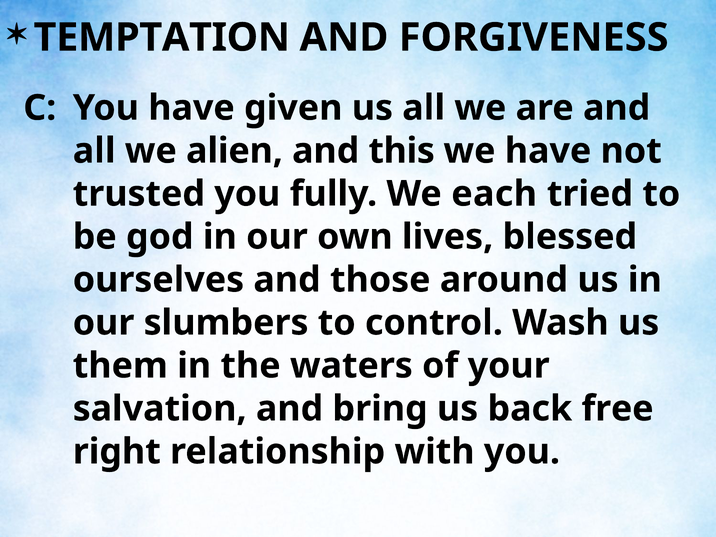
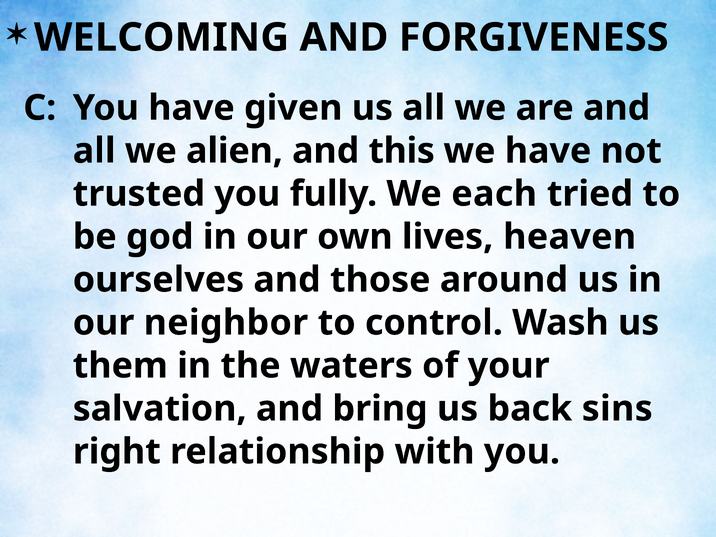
TEMPTATION: TEMPTATION -> WELCOMING
blessed: blessed -> heaven
slumbers: slumbers -> neighbor
free: free -> sins
